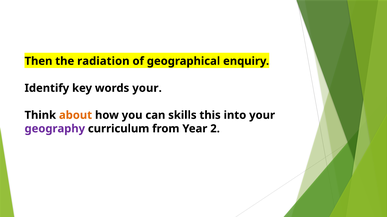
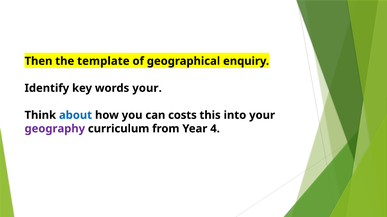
radiation: radiation -> template
about colour: orange -> blue
skills: skills -> costs
2: 2 -> 4
